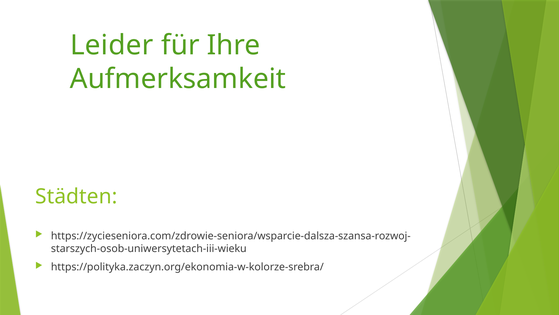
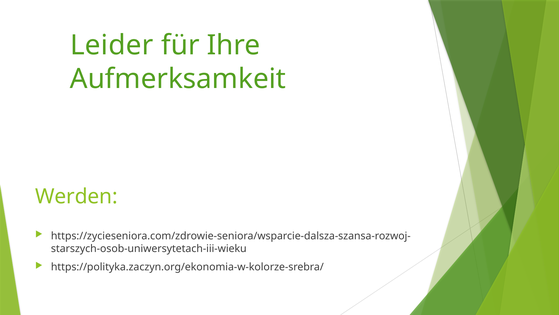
Städten: Städten -> Werden
